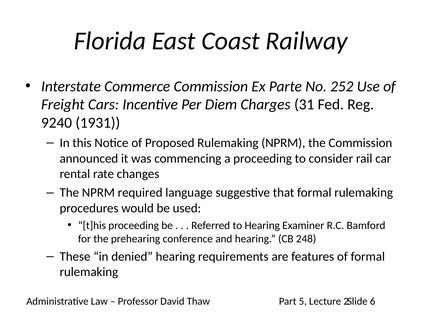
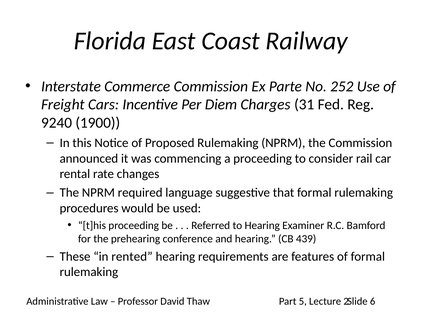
1931: 1931 -> 1900
248: 248 -> 439
denied: denied -> rented
